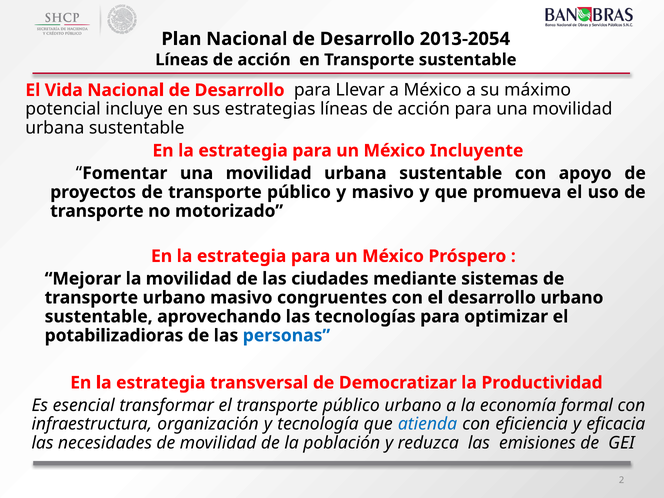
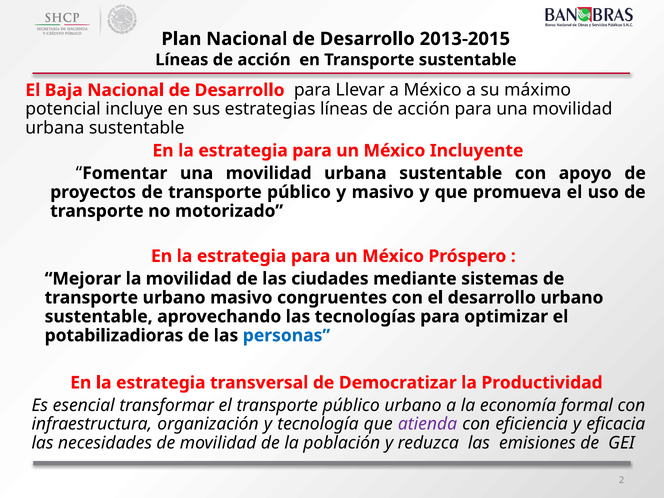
2013-2054: 2013-2054 -> 2013-2015
Vida: Vida -> Baja
atienda colour: blue -> purple
